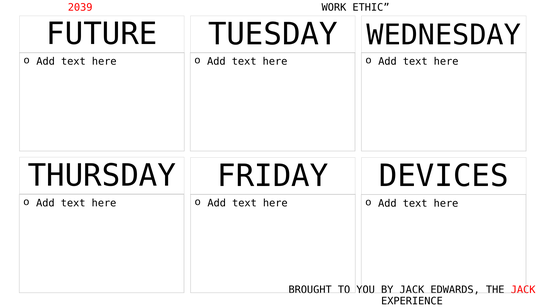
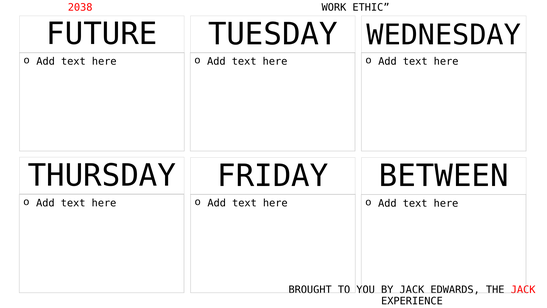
2039: 2039 -> 2038
DEVICES: DEVICES -> BETWEEN
